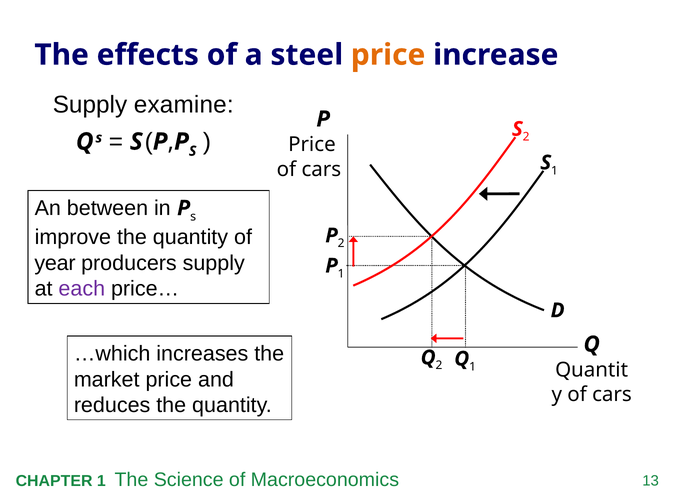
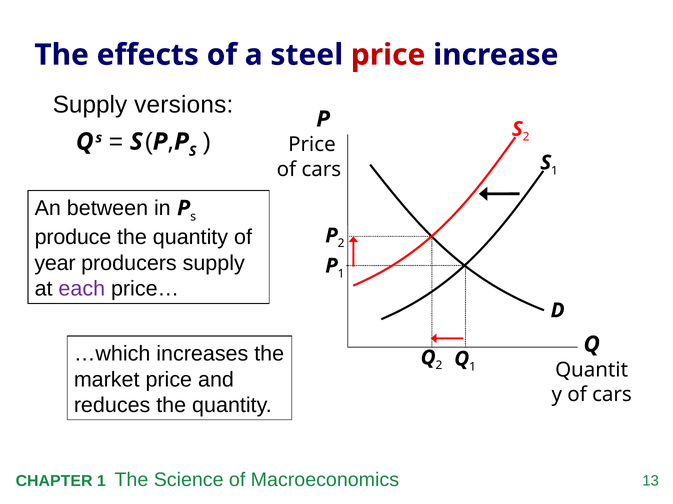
price at (388, 55) colour: orange -> red
examine: examine -> versions
improve: improve -> produce
